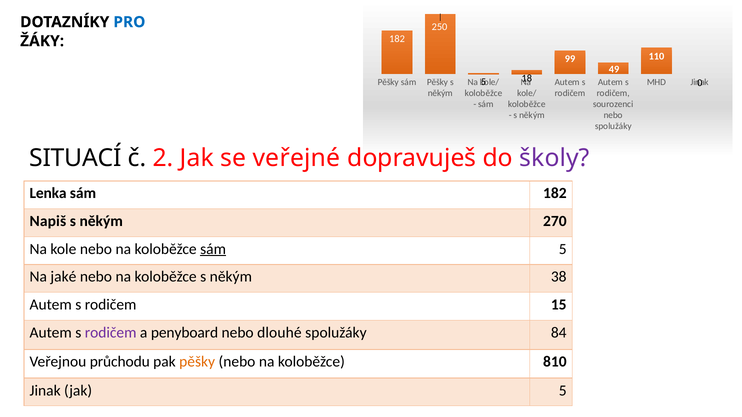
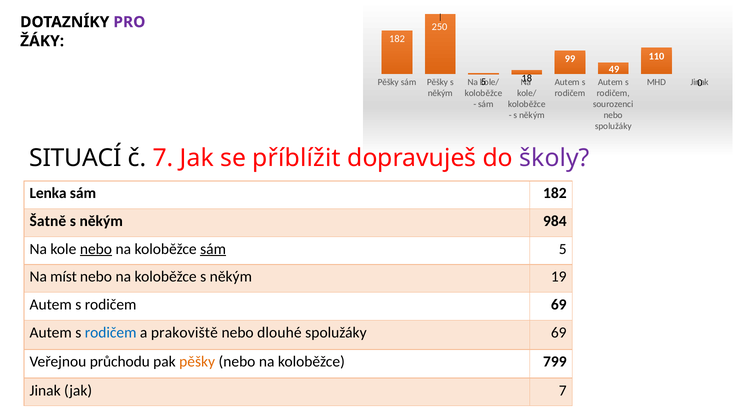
PRO colour: blue -> purple
č 2: 2 -> 7
veřejné: veřejné -> příblížit
Napiš: Napiš -> Šatně
270: 270 -> 984
nebo at (96, 249) underline: none -> present
jaké: jaké -> míst
38: 38 -> 19
rodičem 15: 15 -> 69
rodičem at (111, 333) colour: purple -> blue
penyboard: penyboard -> prakoviště
spolužáky 84: 84 -> 69
810: 810 -> 799
jak 5: 5 -> 7
